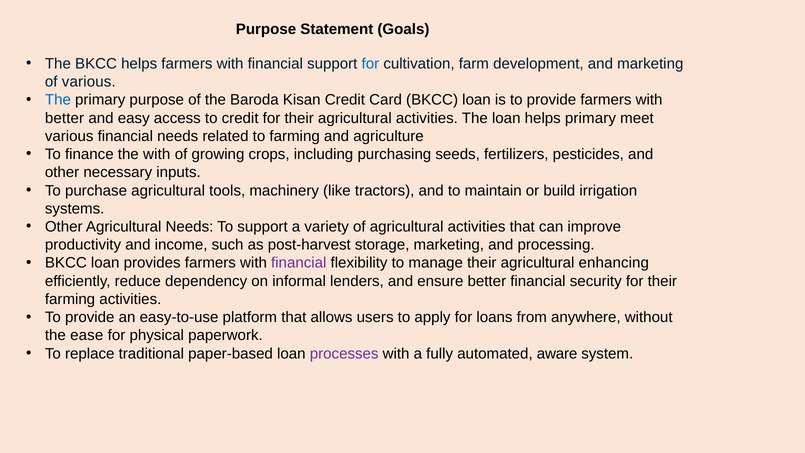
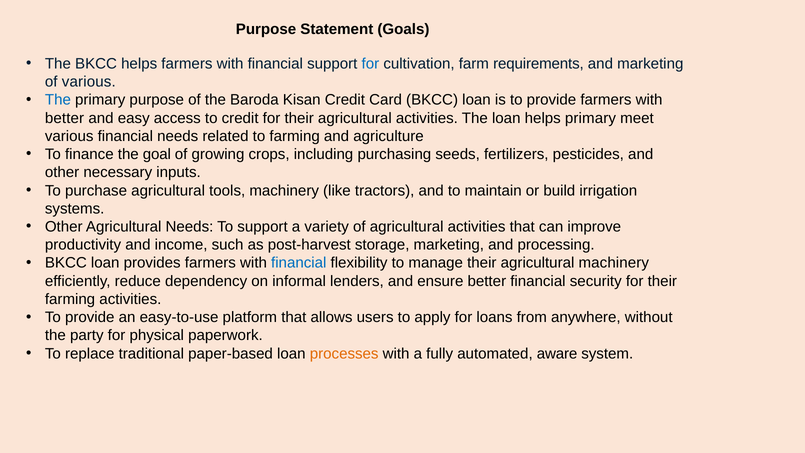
development: development -> requirements
the with: with -> goal
financial at (299, 263) colour: purple -> blue
agricultural enhancing: enhancing -> machinery
ease: ease -> party
processes colour: purple -> orange
